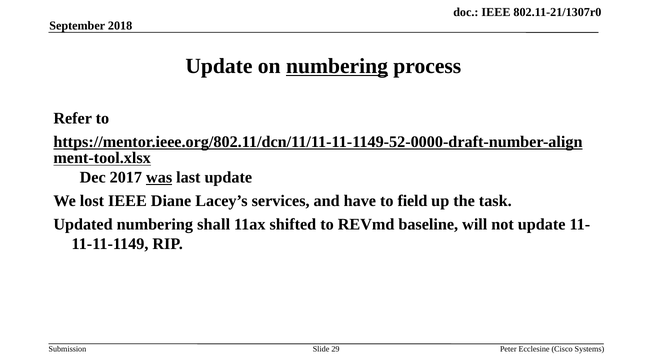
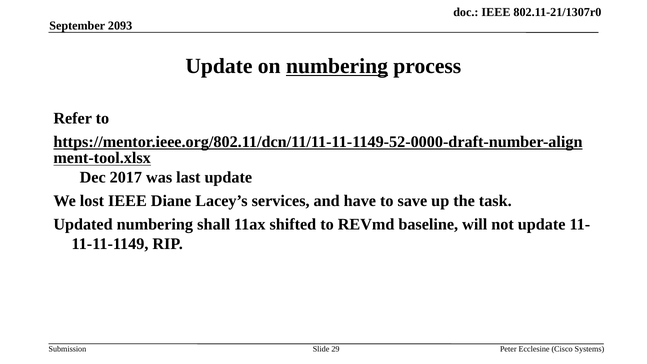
2018: 2018 -> 2093
was underline: present -> none
field: field -> save
